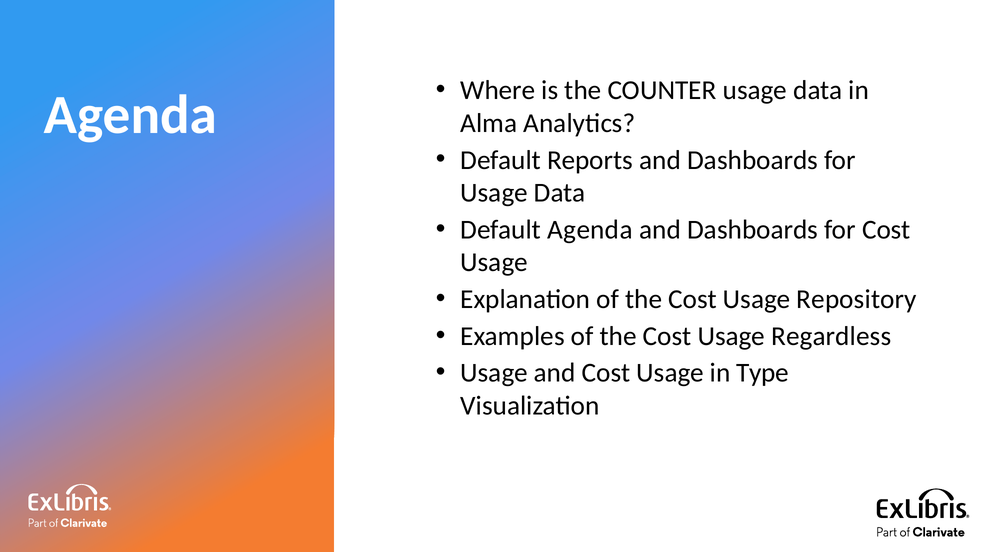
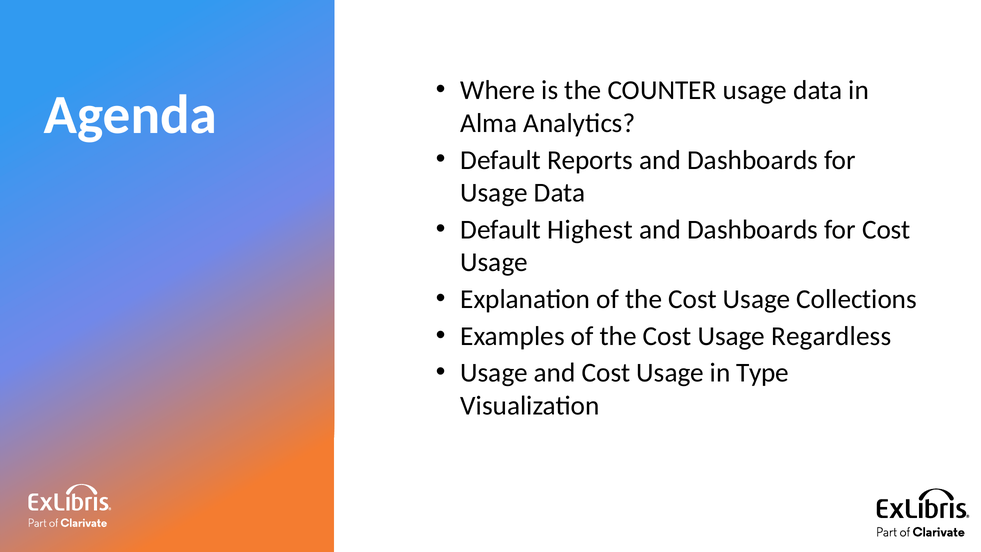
Default Agenda: Agenda -> Highest
Repository: Repository -> Collections
